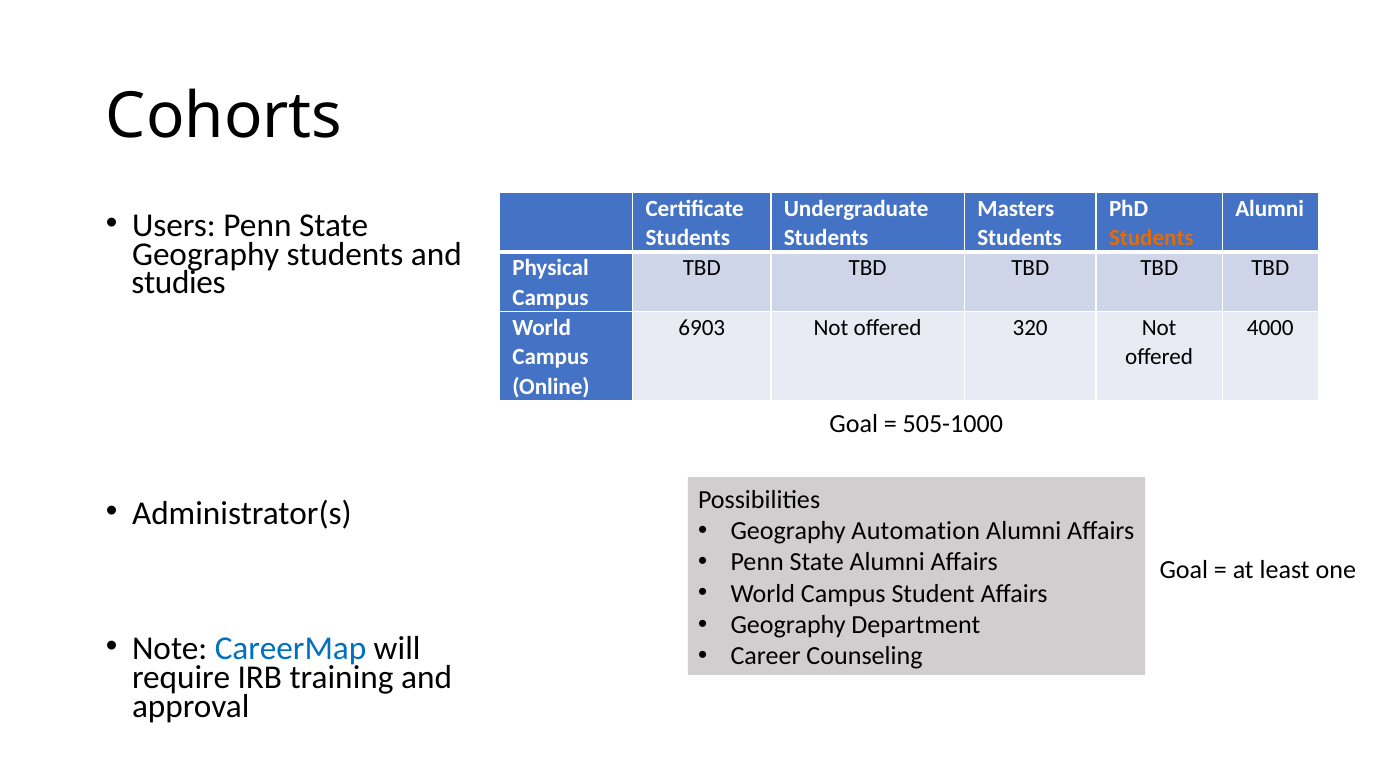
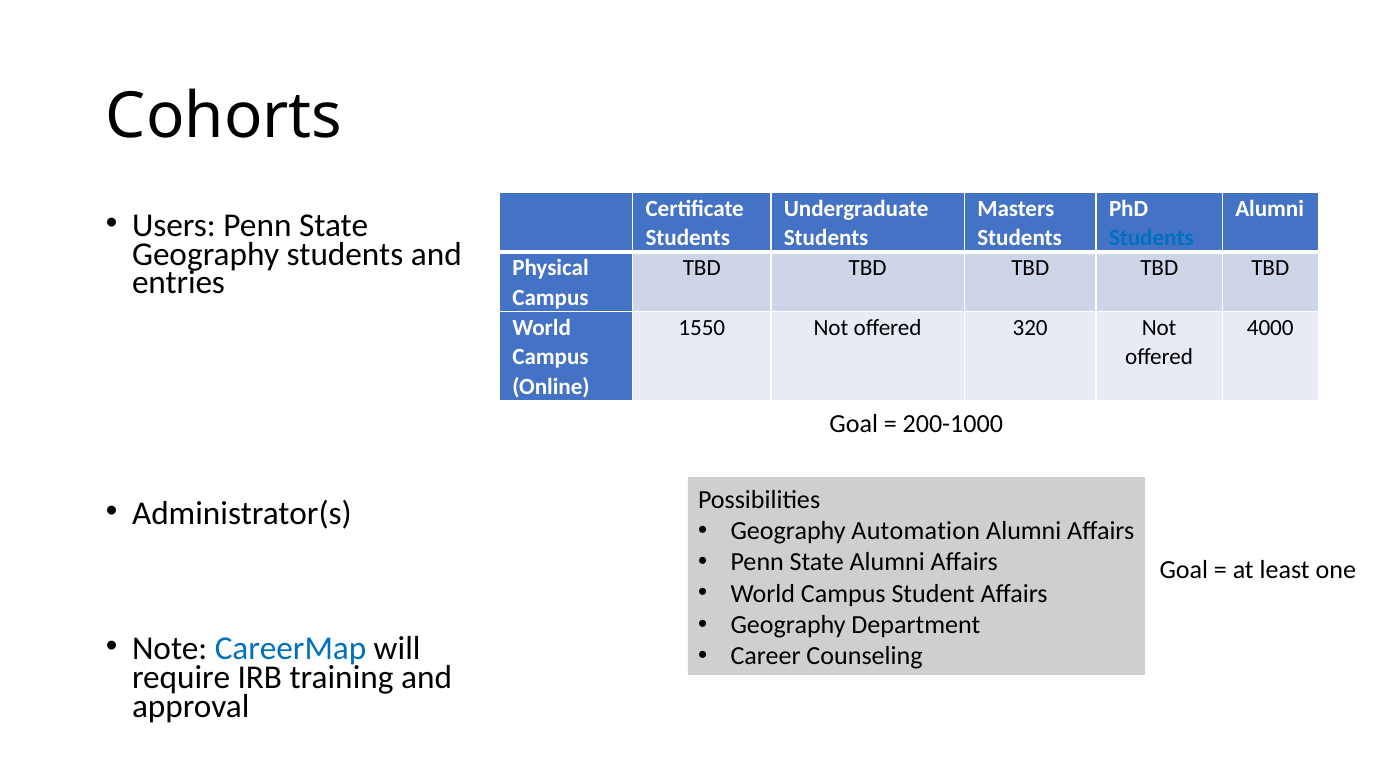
Students at (1151, 238) colour: orange -> blue
studies: studies -> entries
6903: 6903 -> 1550
505-1000: 505-1000 -> 200-1000
